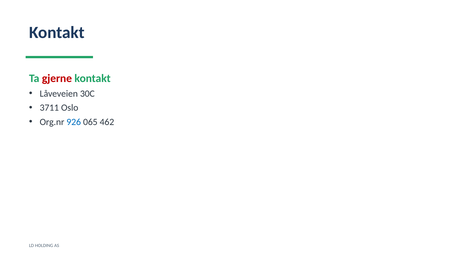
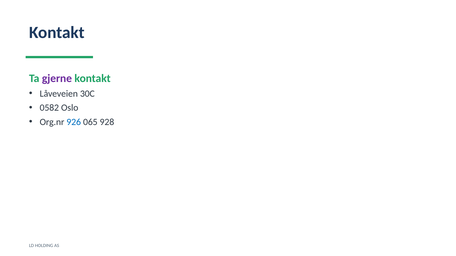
gjerne colour: red -> purple
3711: 3711 -> 0582
462: 462 -> 928
